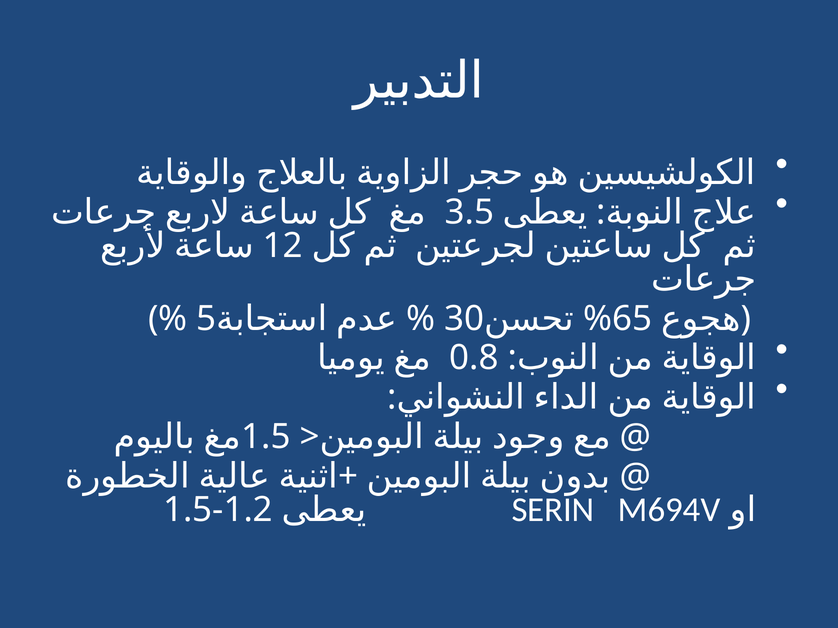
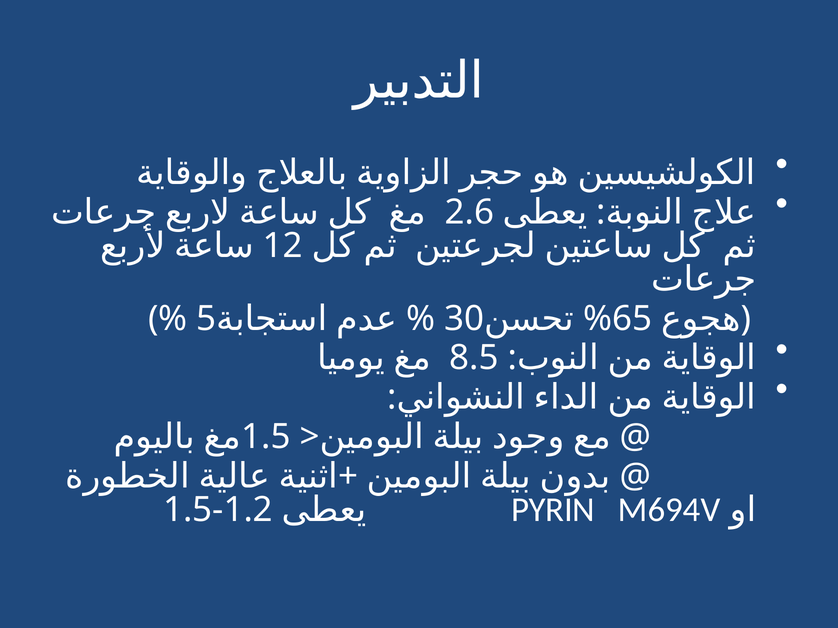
3.5: 3.5 -> 2.6
0.8: 0.8 -> 8.5
SERIN: SERIN -> PYRIN
